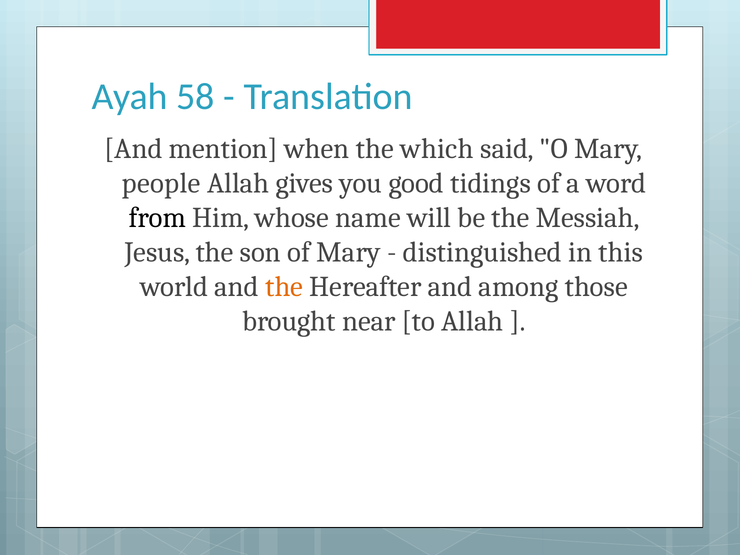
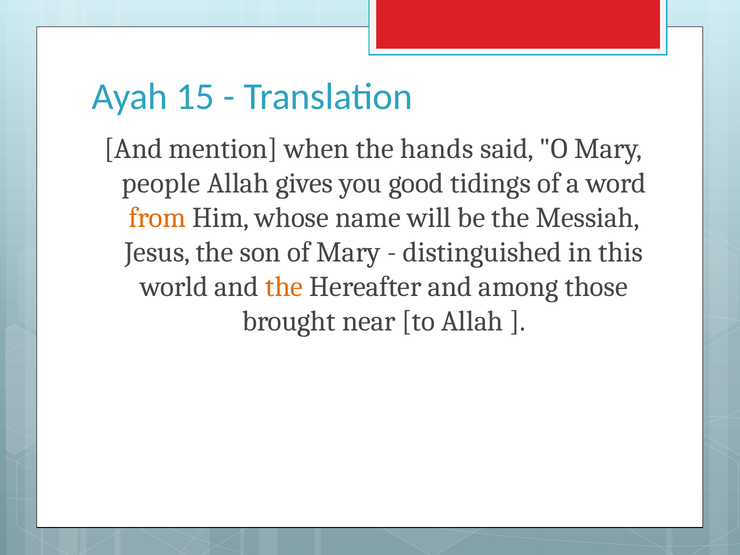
58: 58 -> 15
which: which -> hands
from colour: black -> orange
